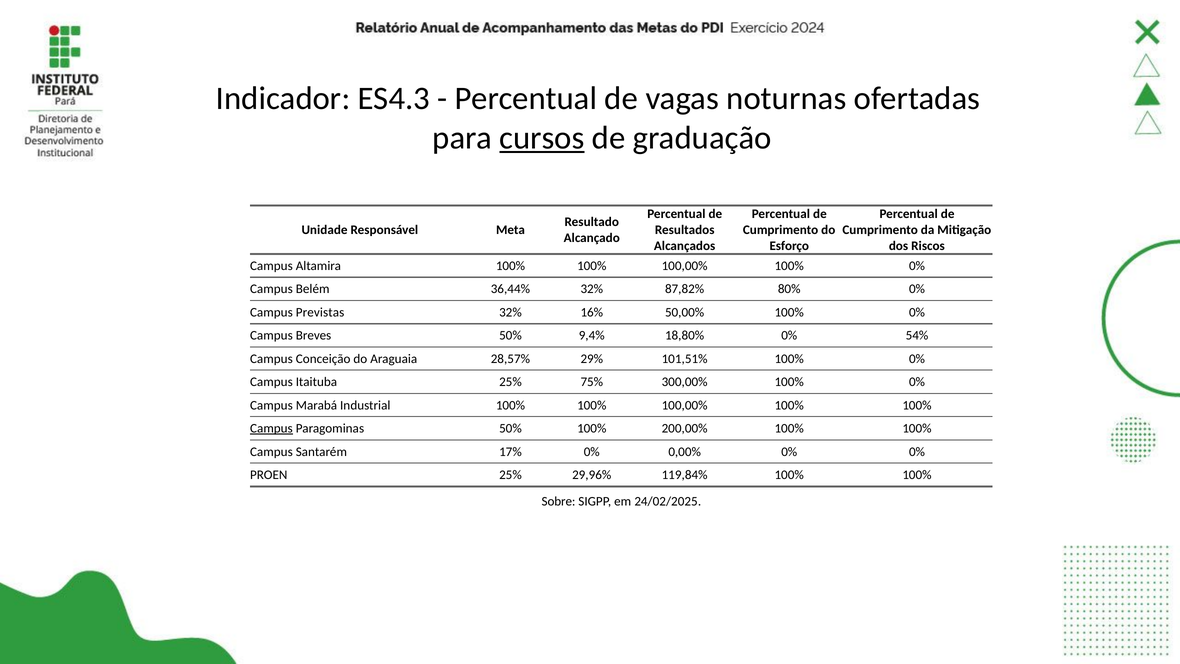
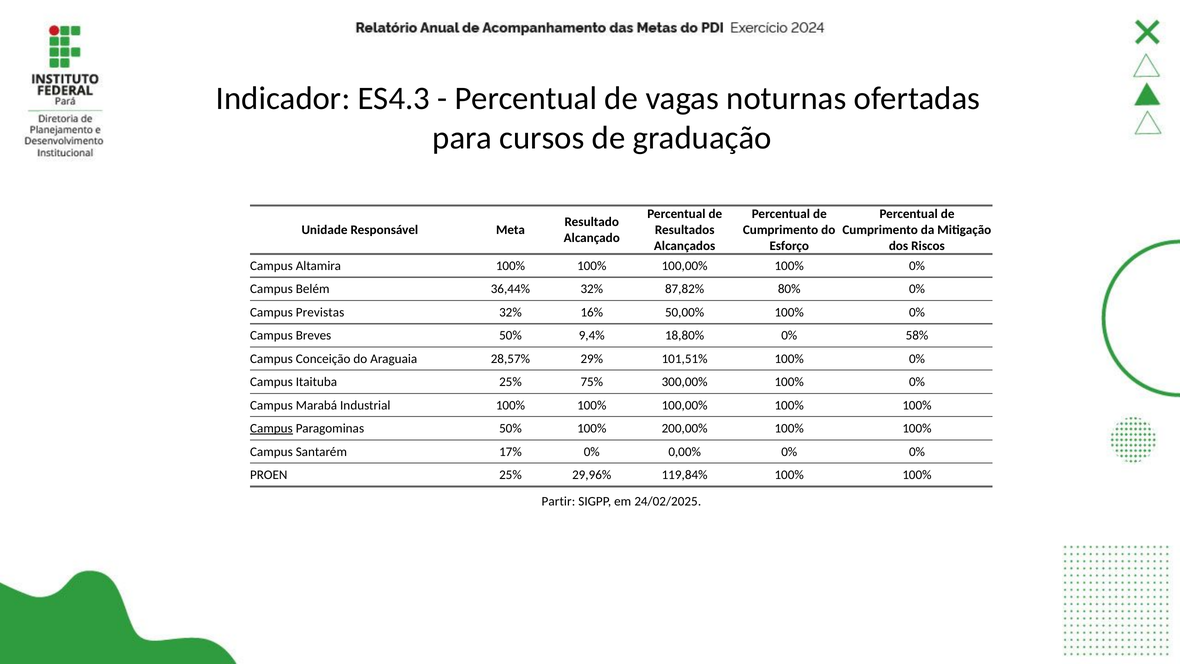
cursos underline: present -> none
54%: 54% -> 58%
Sobre: Sobre -> Partir
